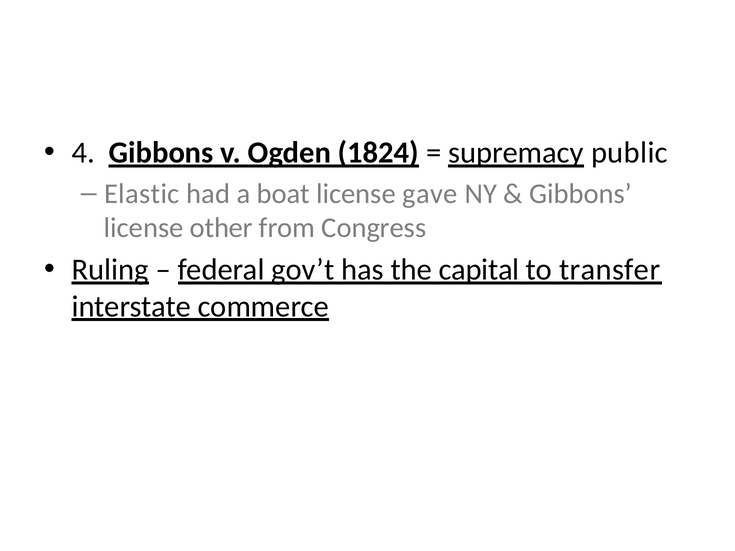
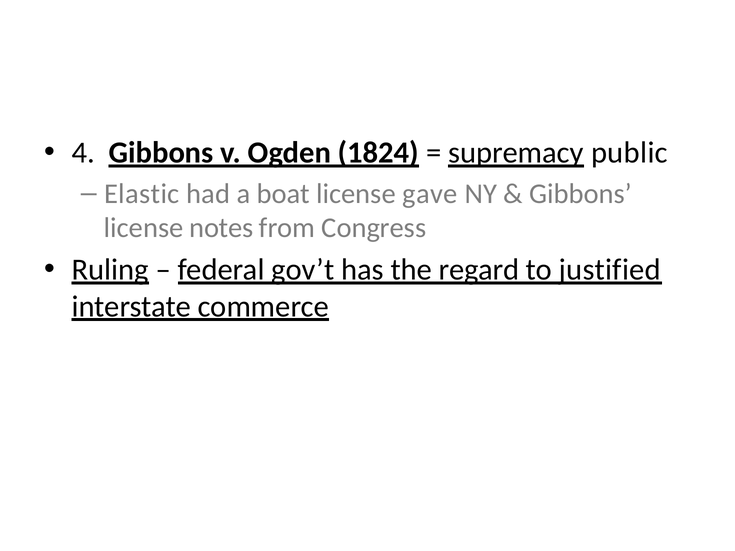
other: other -> notes
capital: capital -> regard
transfer: transfer -> justified
